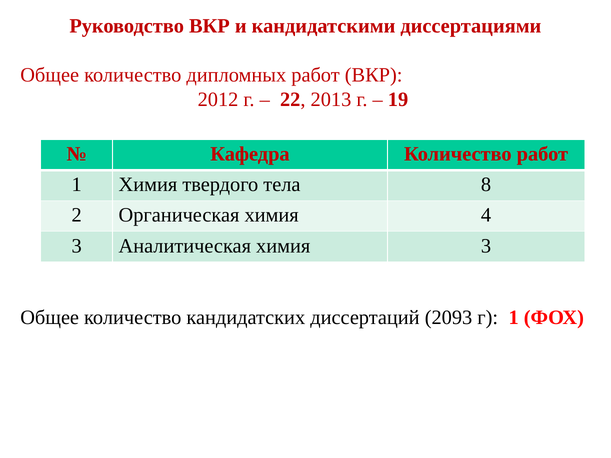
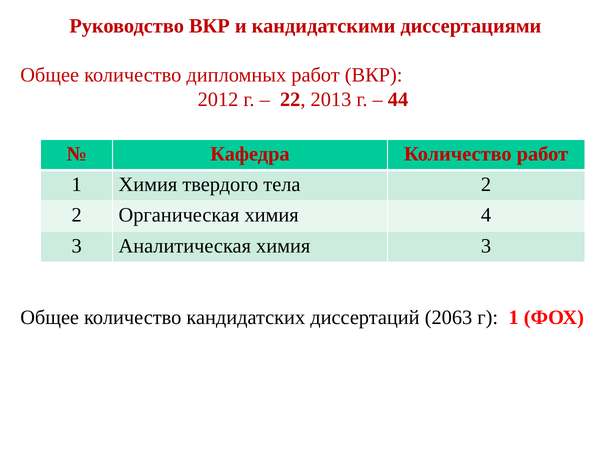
19: 19 -> 44
тела 8: 8 -> 2
2093: 2093 -> 2063
